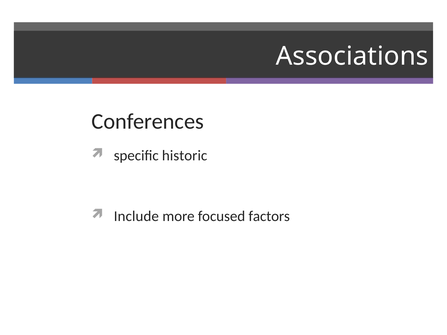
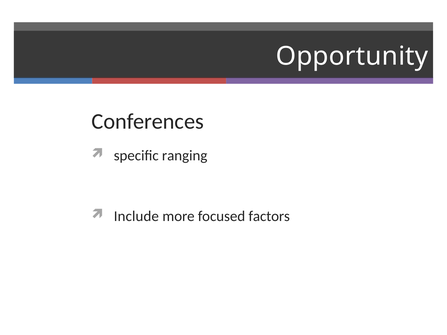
Associations: Associations -> Opportunity
historic: historic -> ranging
